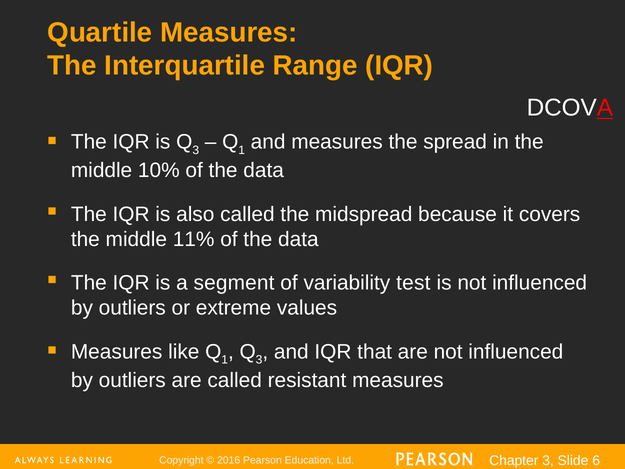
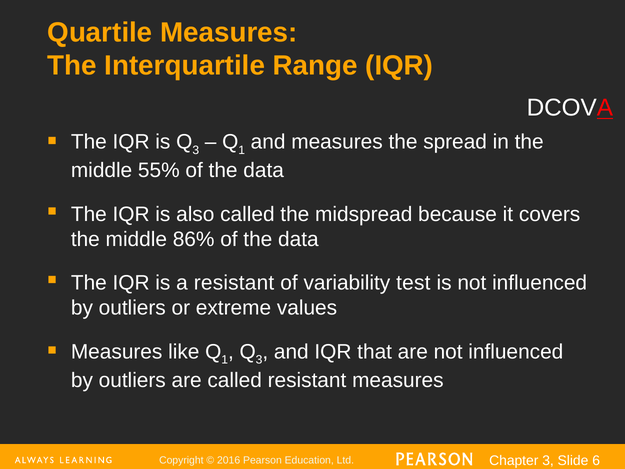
10%: 10% -> 55%
11%: 11% -> 86%
a segment: segment -> resistant
